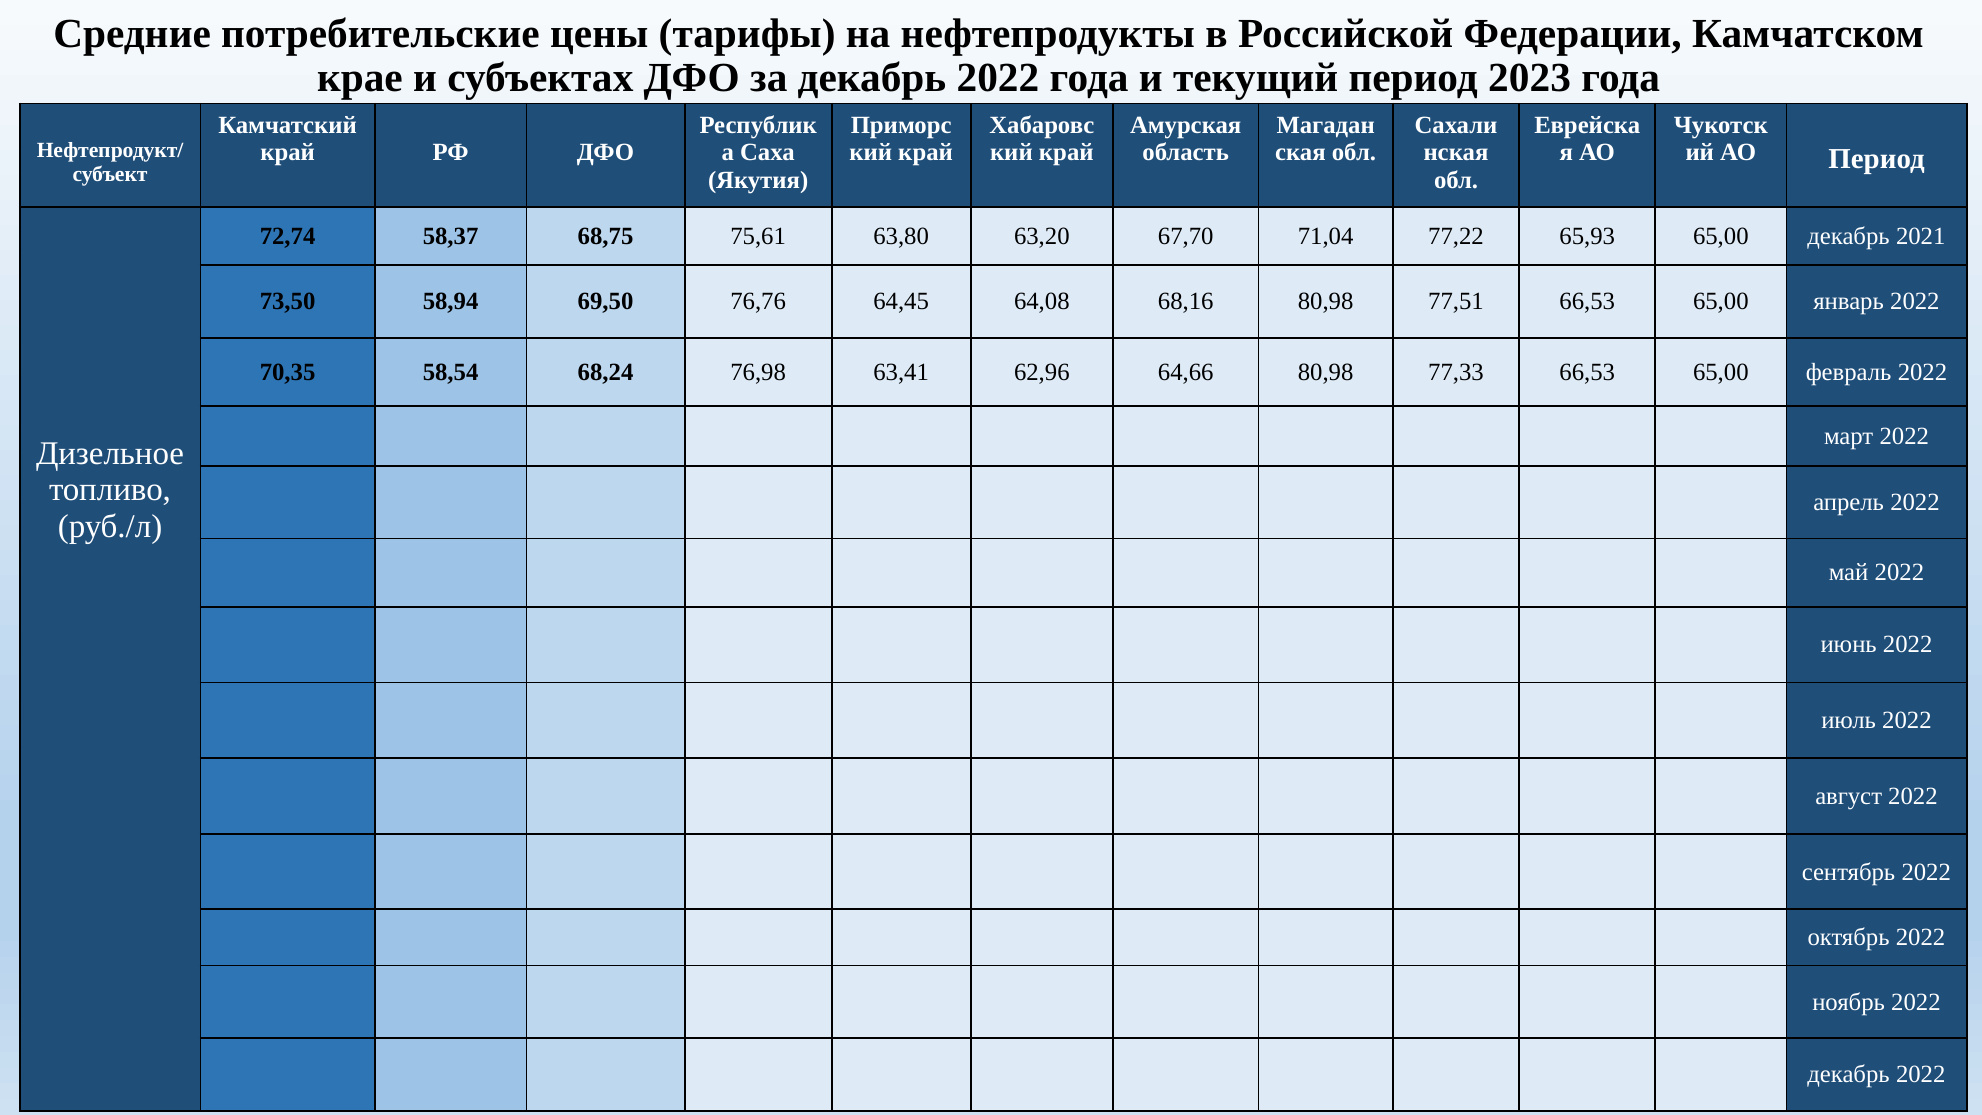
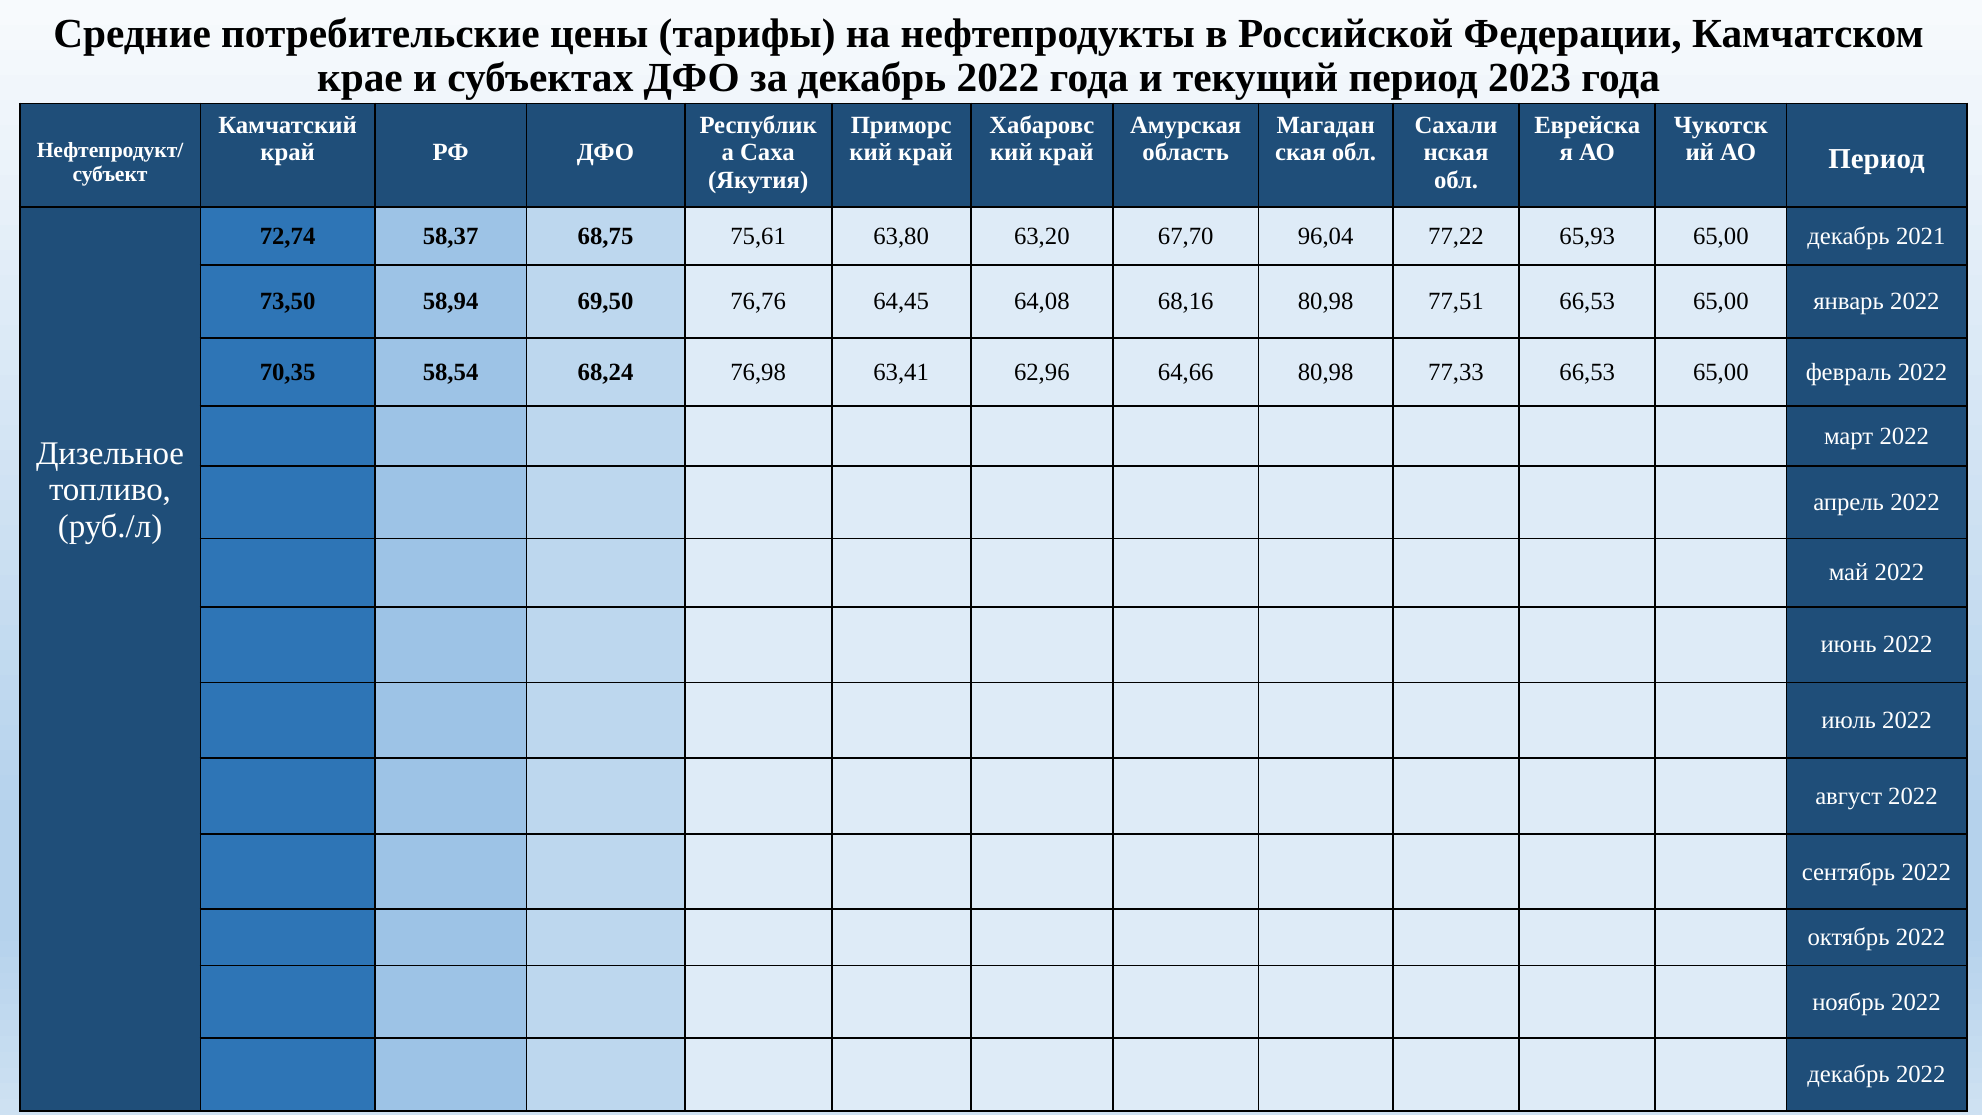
71,04: 71,04 -> 96,04
